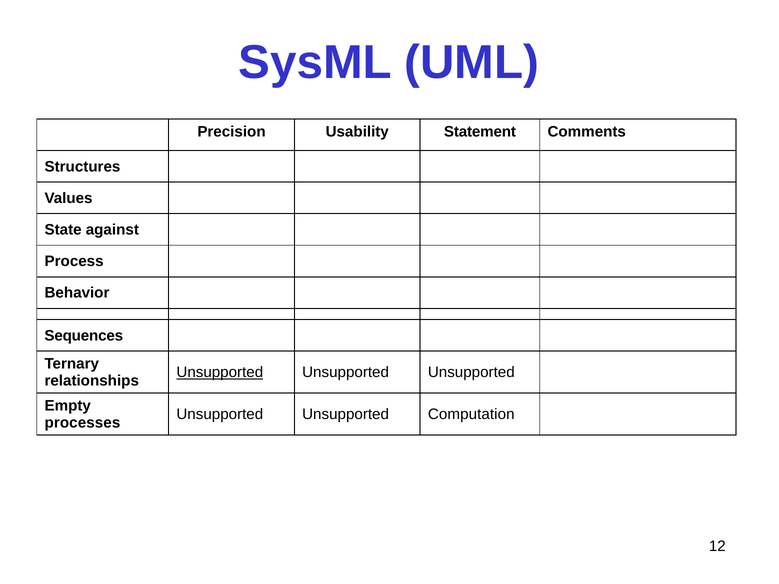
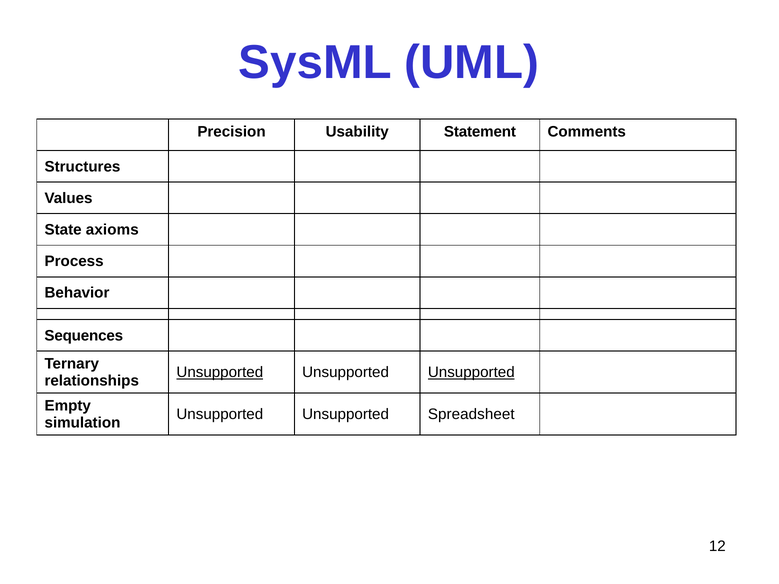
against: against -> axioms
Unsupported at (471, 372) underline: none -> present
Computation: Computation -> Spreadsheet
processes: processes -> simulation
